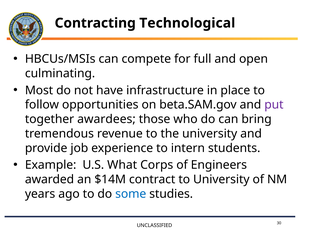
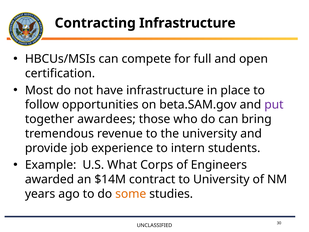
Contracting Technological: Technological -> Infrastructure
culminating: culminating -> certification
some colour: blue -> orange
